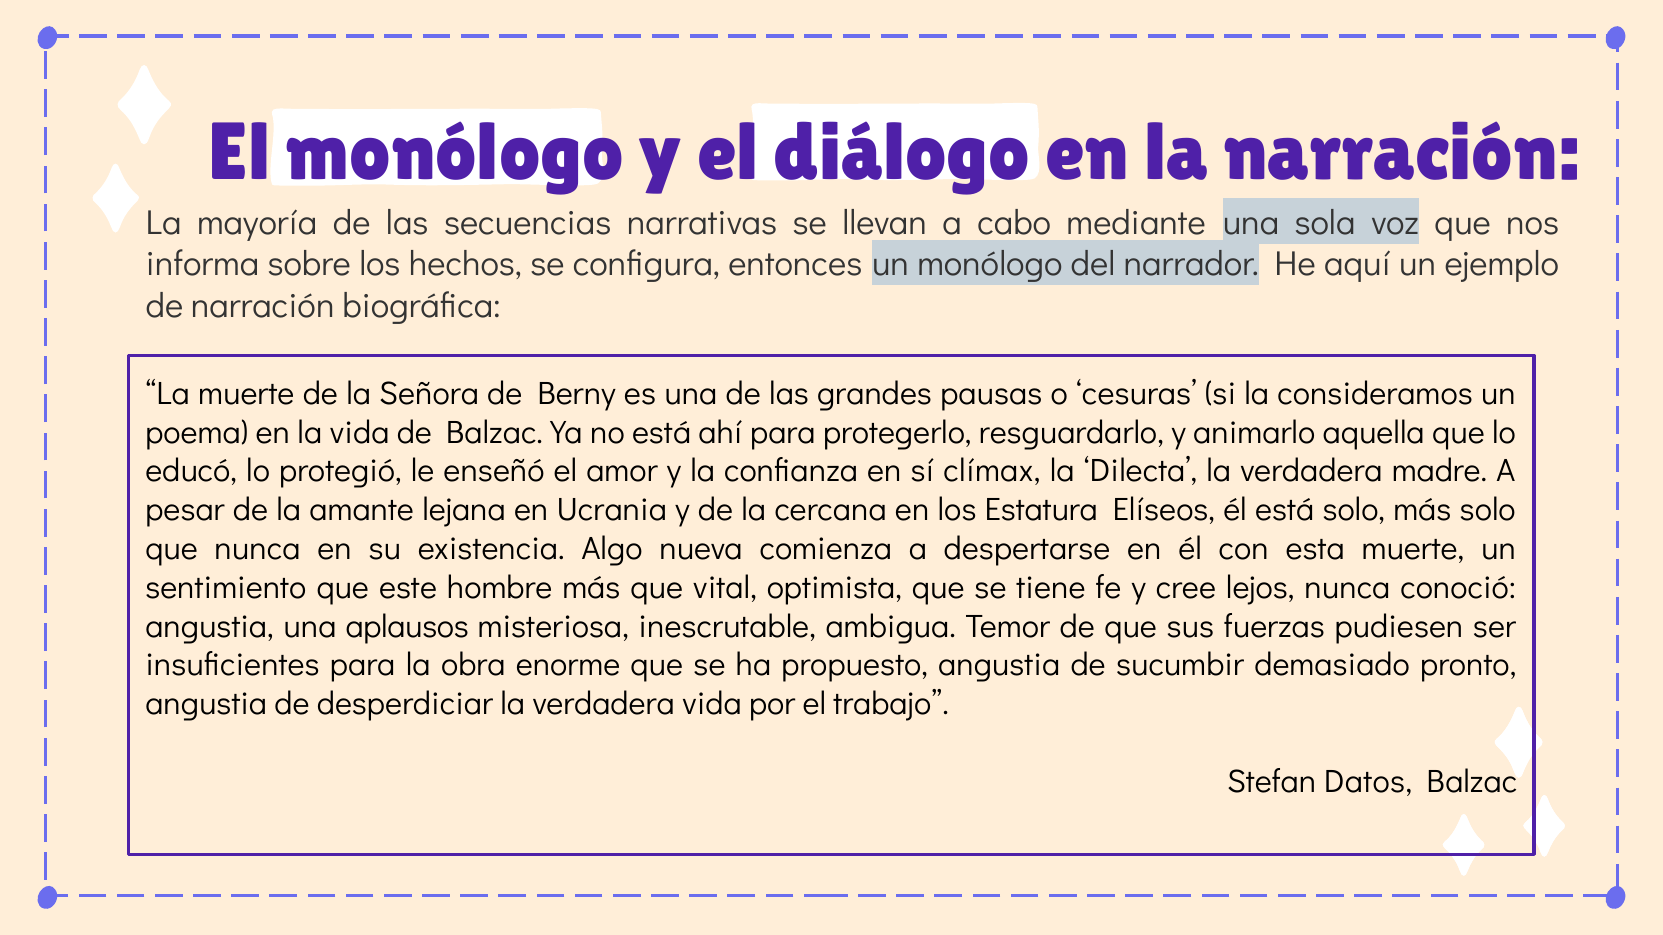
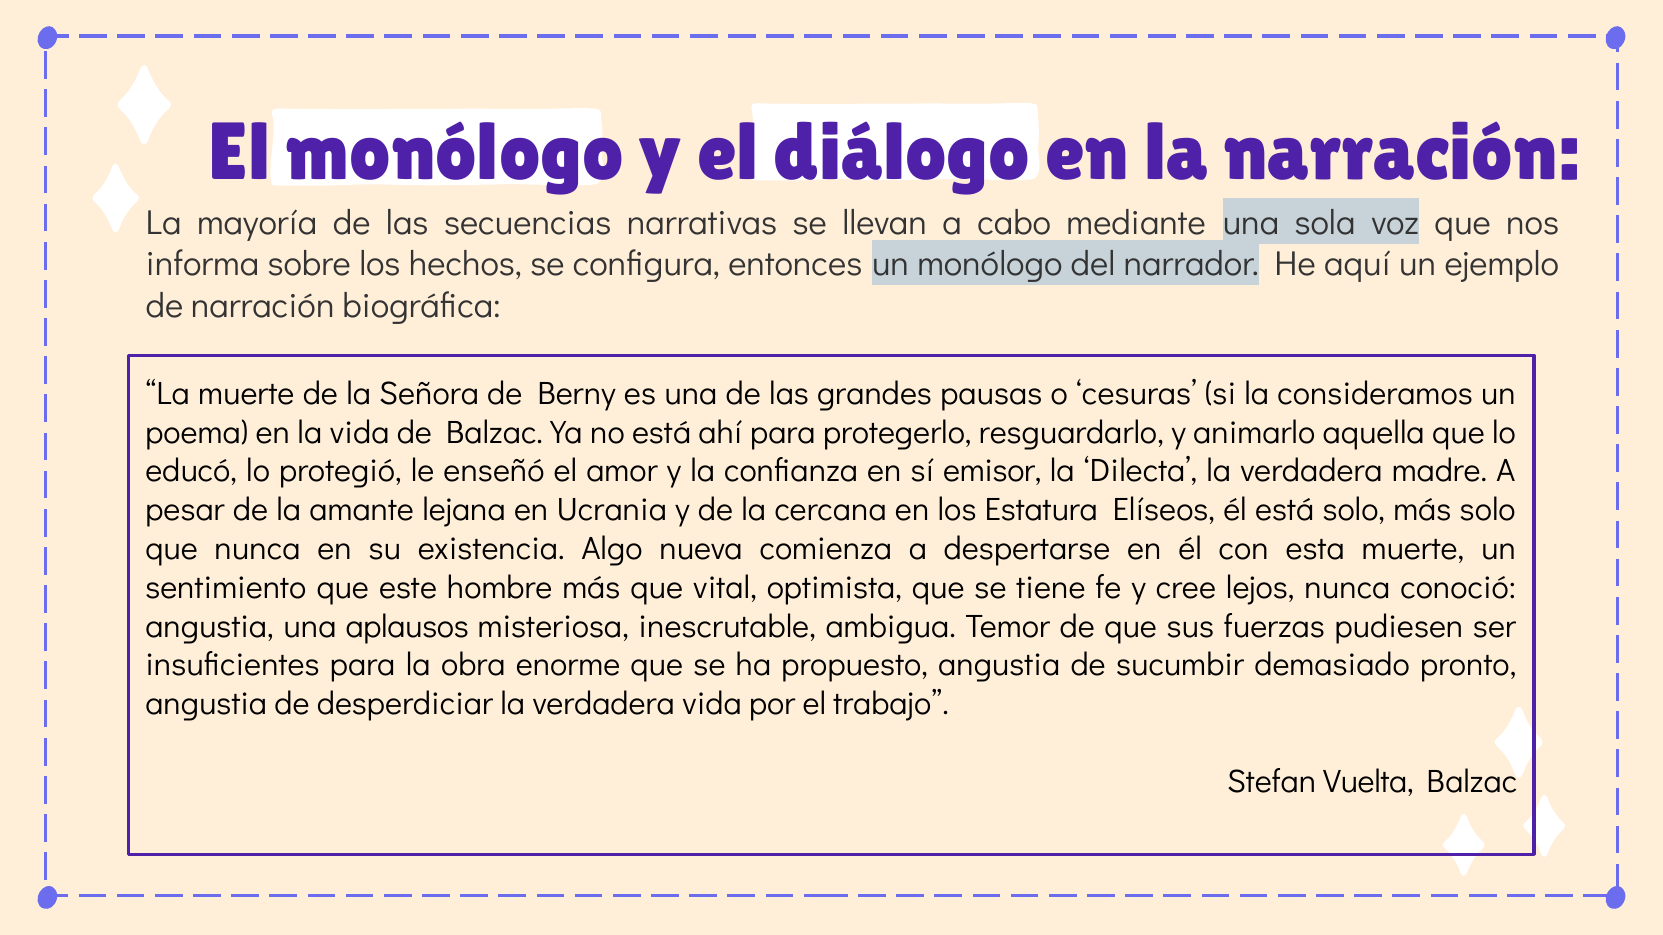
clímax: clímax -> emisor
Datos: Datos -> Vuelta
